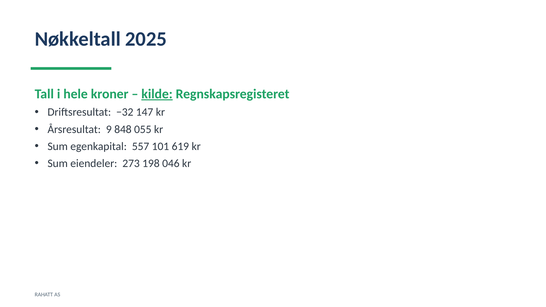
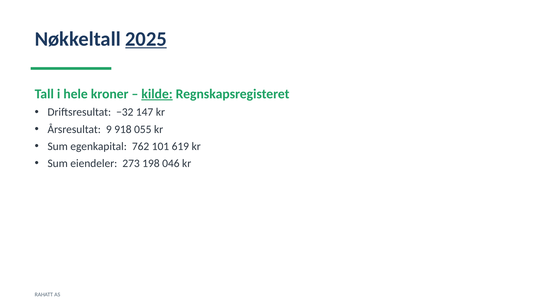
2025 underline: none -> present
848: 848 -> 918
557: 557 -> 762
